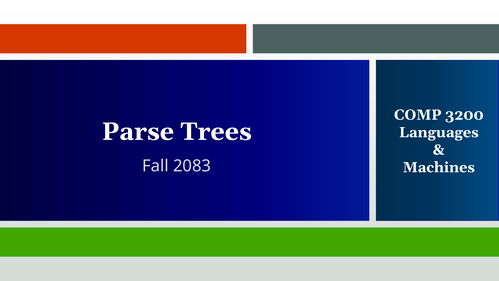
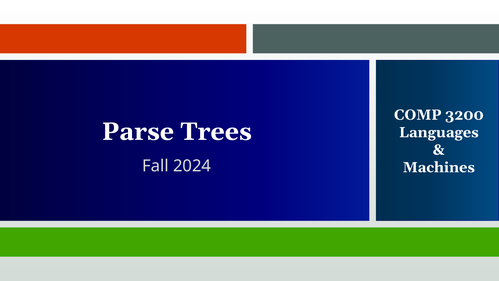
2083: 2083 -> 2024
